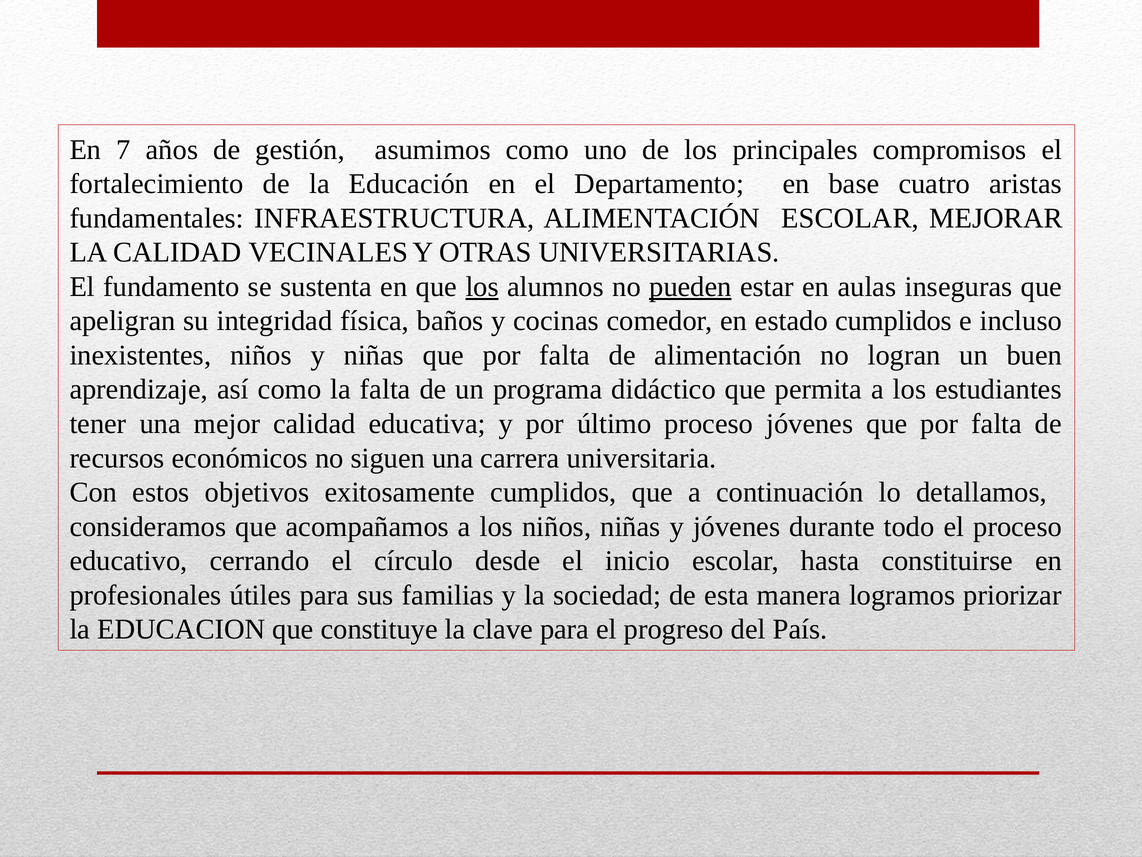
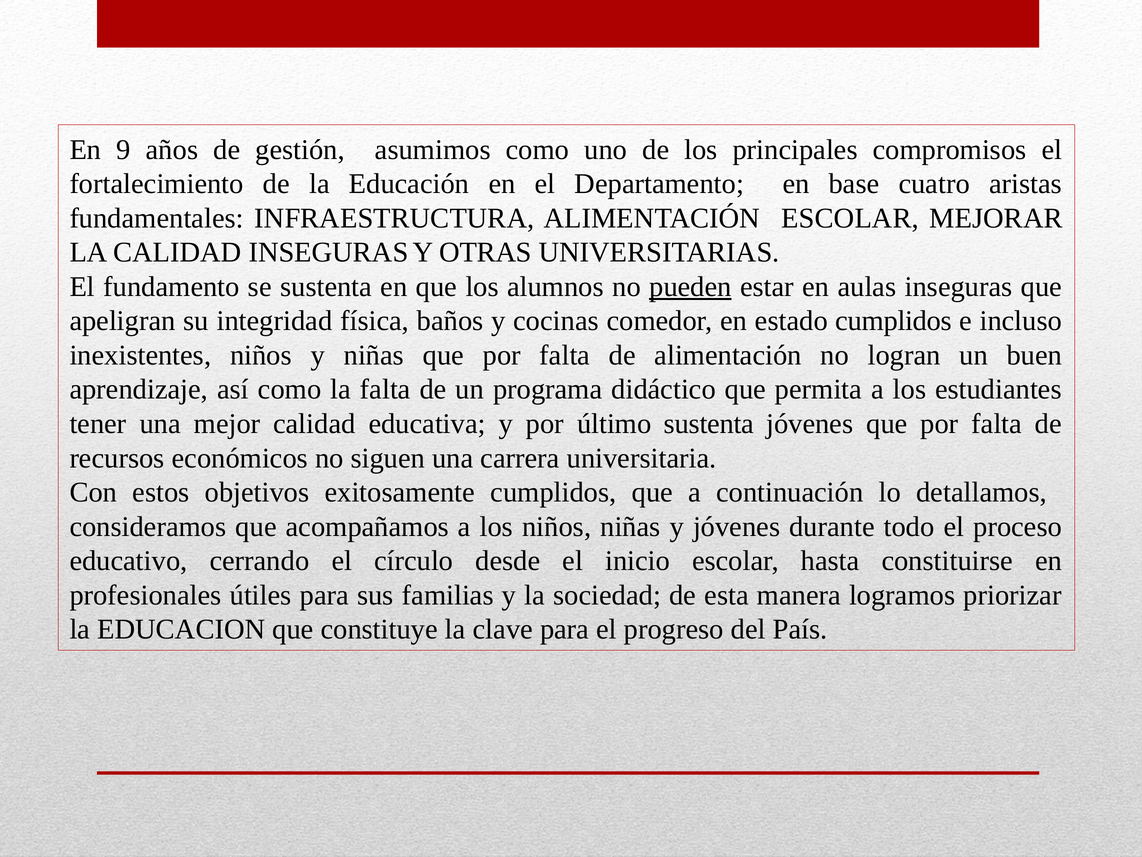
7: 7 -> 9
CALIDAD VECINALES: VECINALES -> INSEGURAS
los at (482, 287) underline: present -> none
último proceso: proceso -> sustenta
